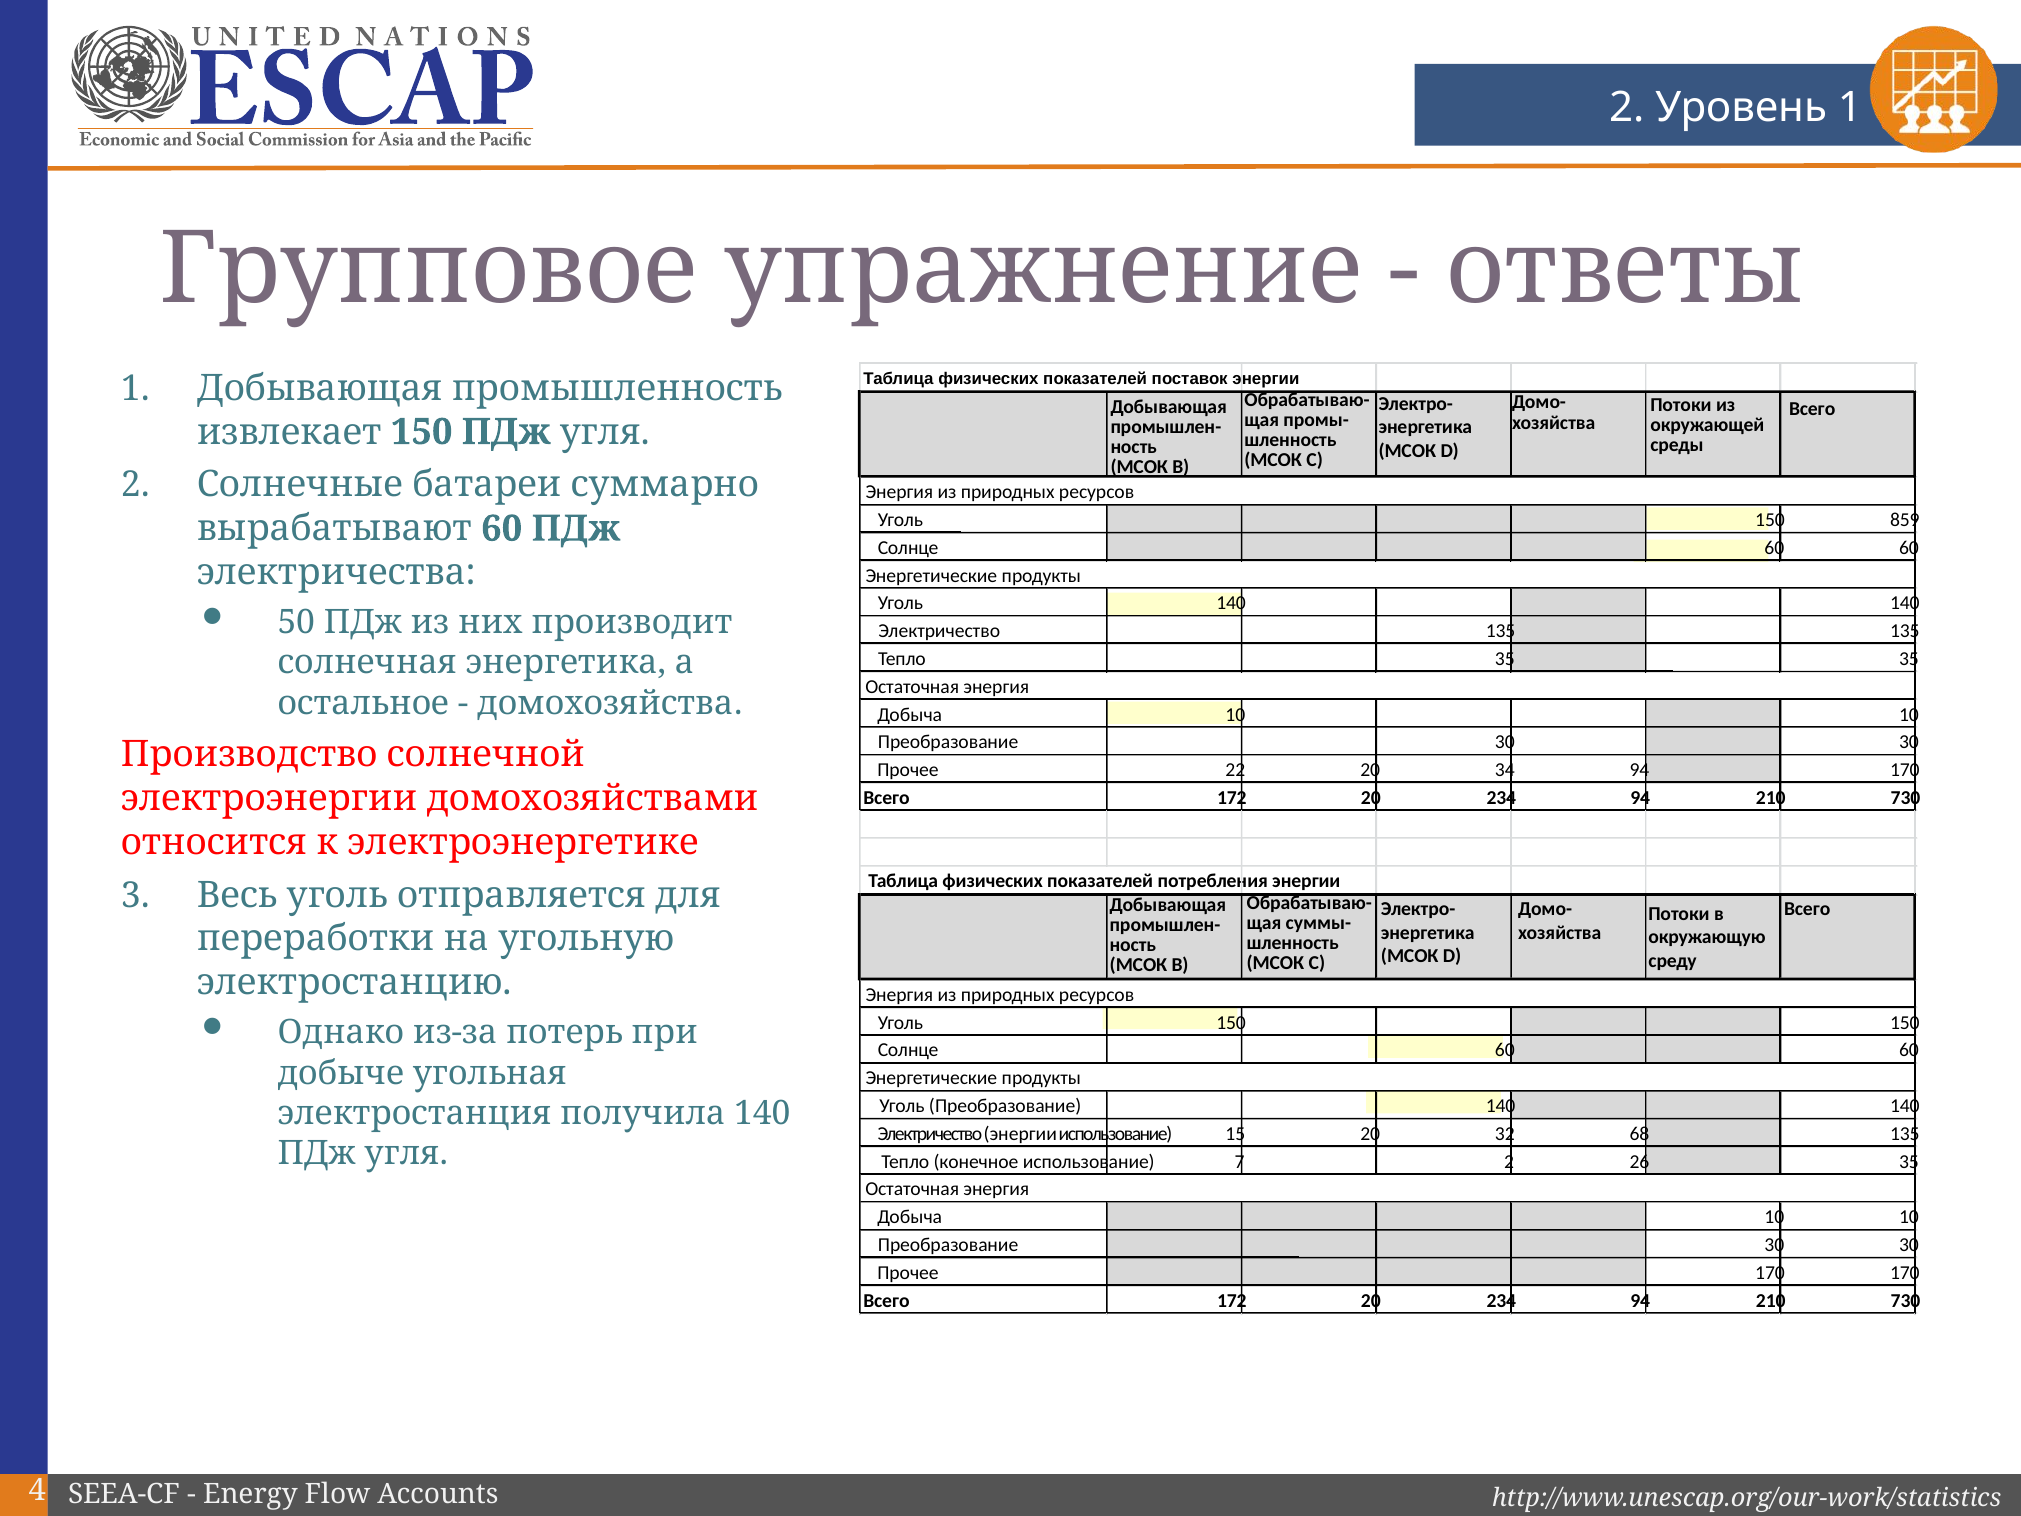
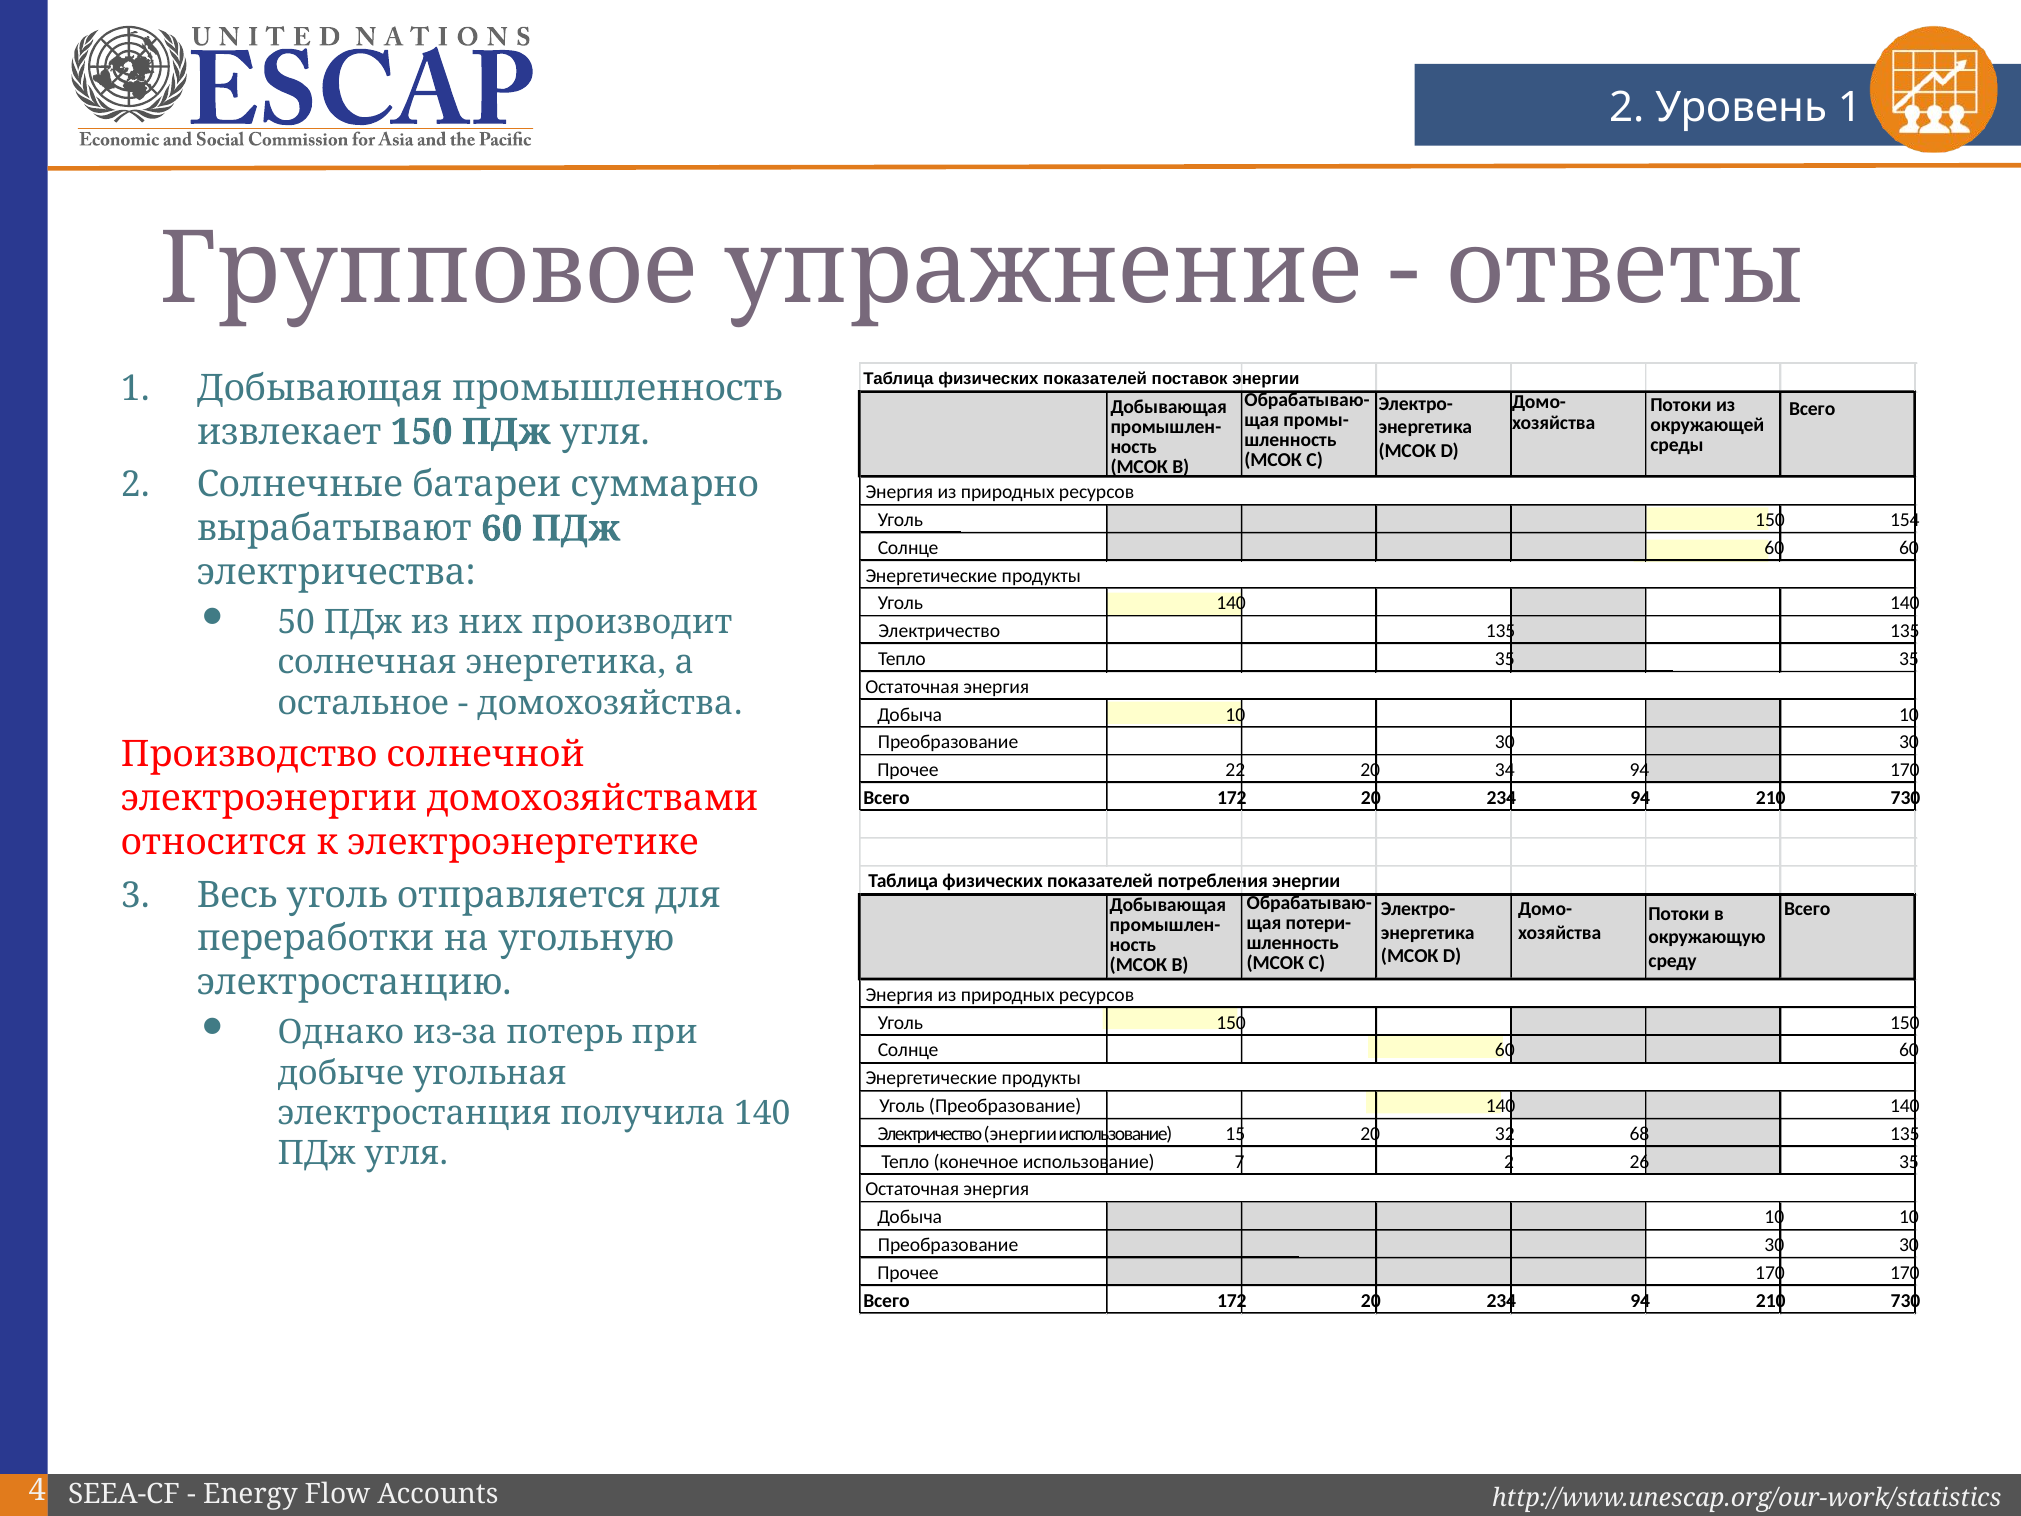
859: 859 -> 154
суммы-: суммы- -> потери-
